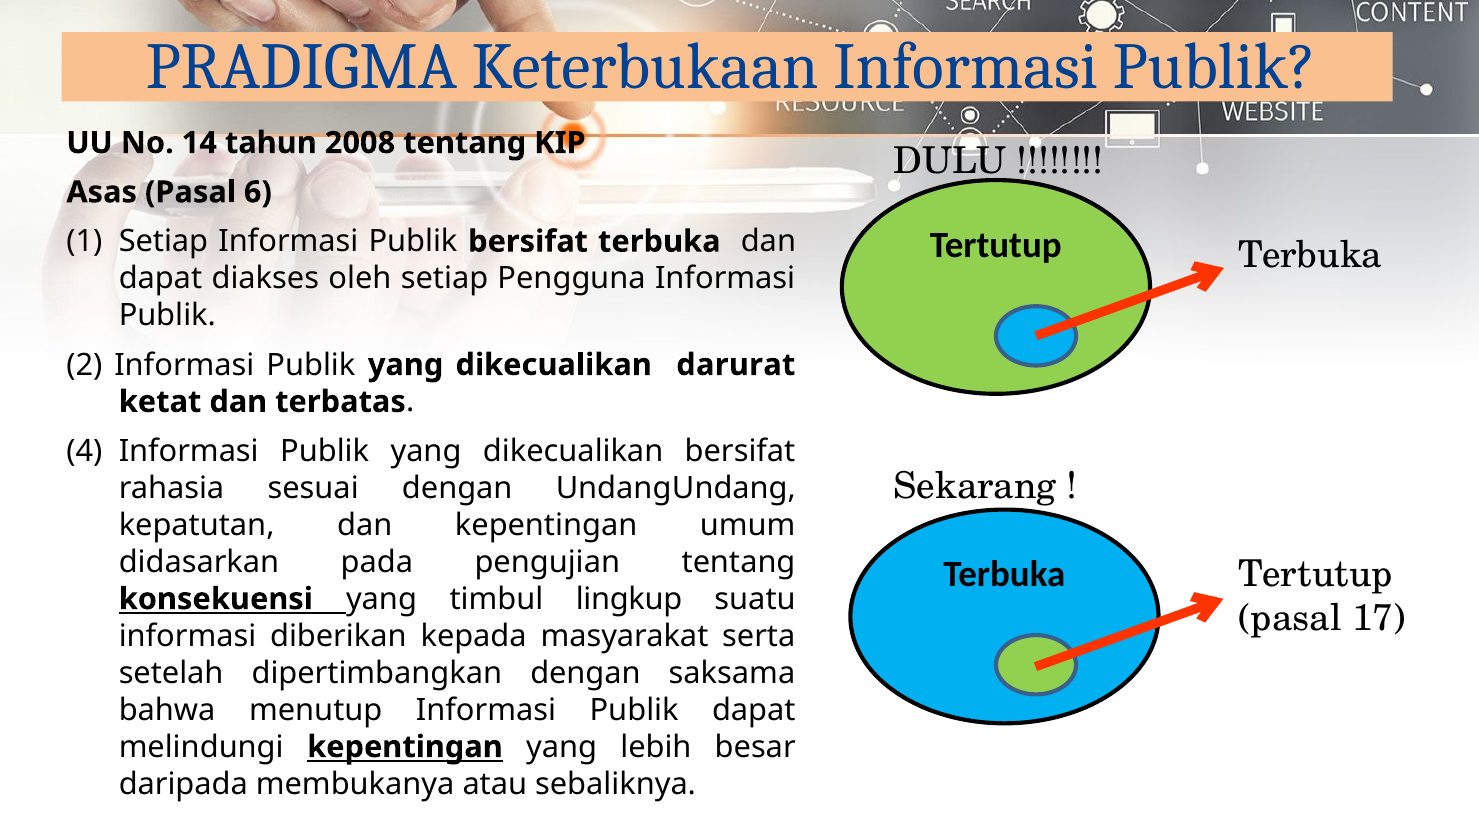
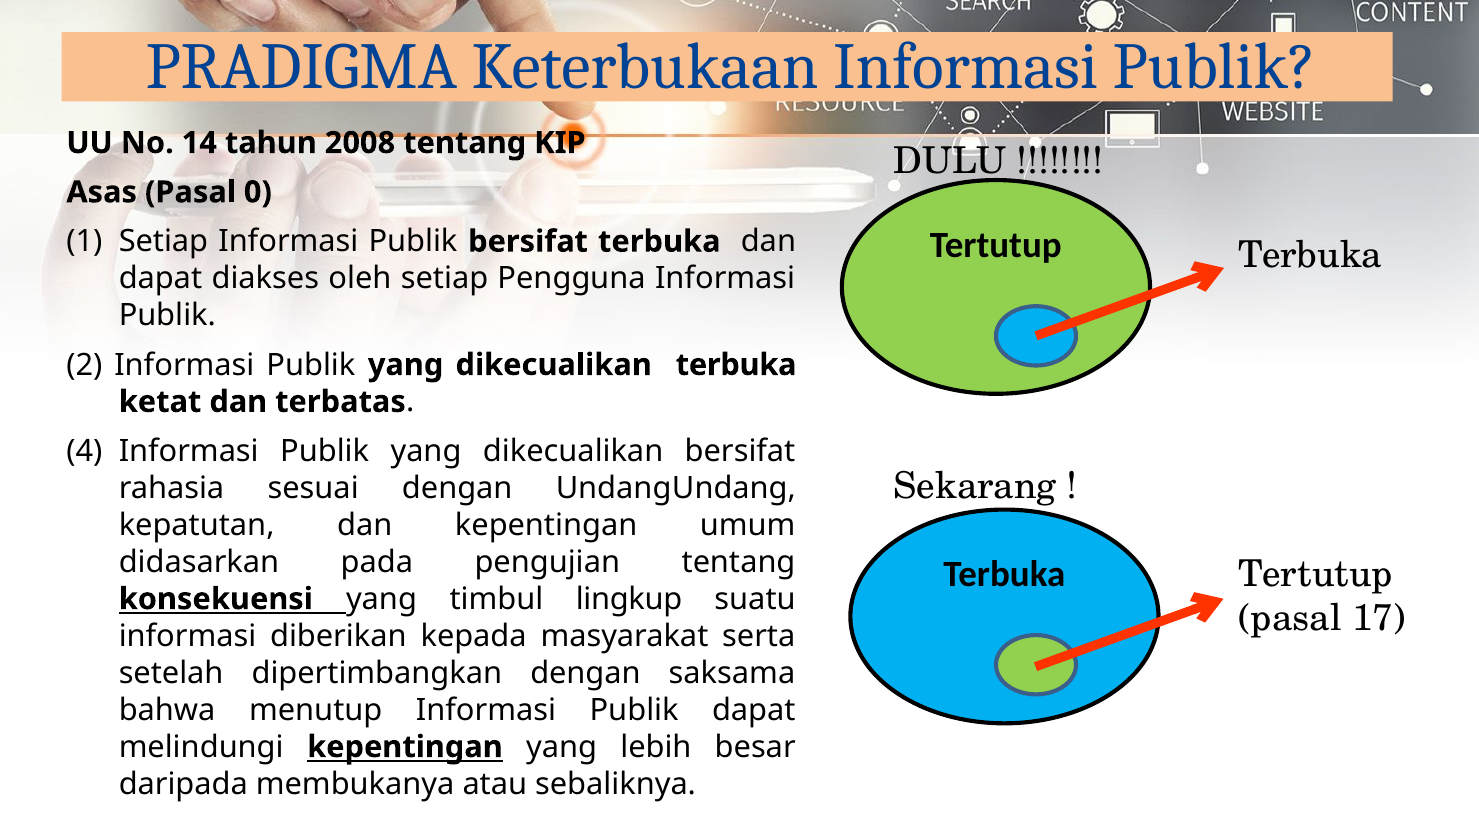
6: 6 -> 0
dikecualikan darurat: darurat -> terbuka
